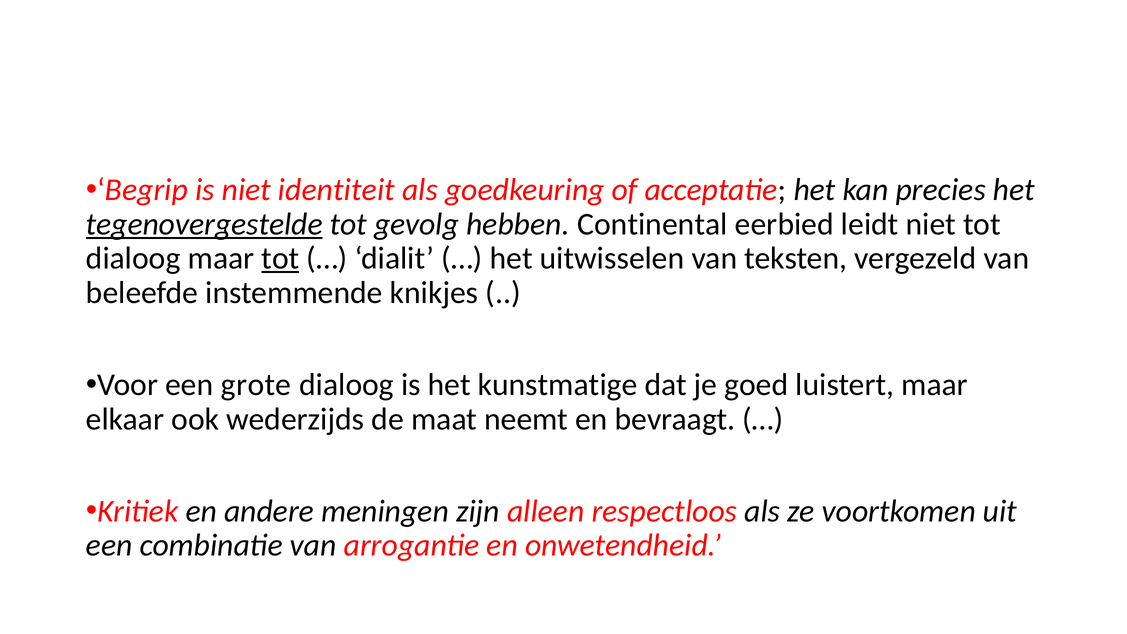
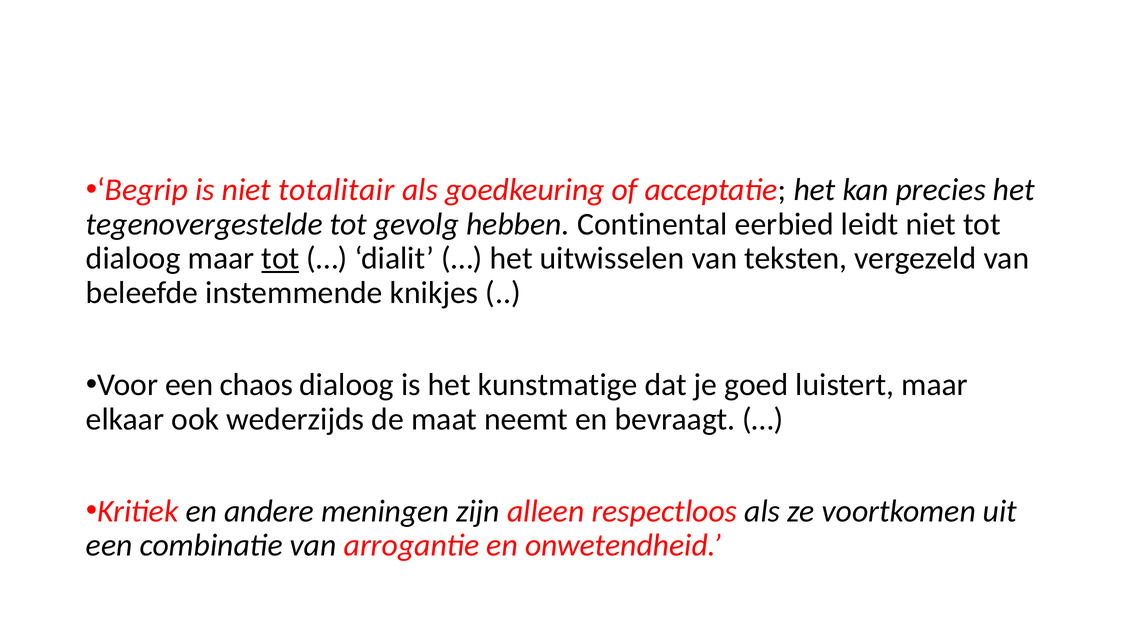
identiteit: identiteit -> totalitair
tegenovergestelde underline: present -> none
grote: grote -> chaos
